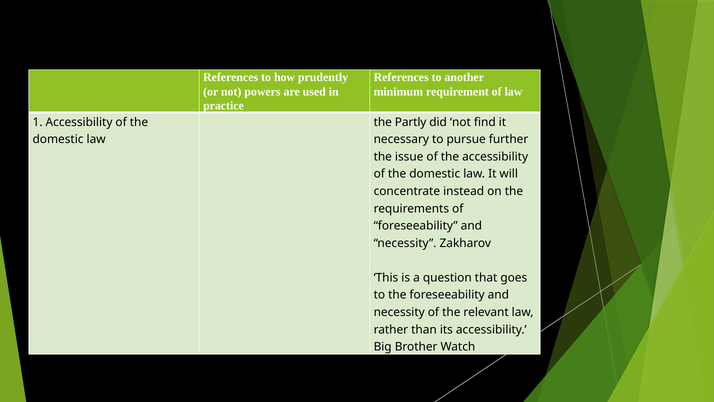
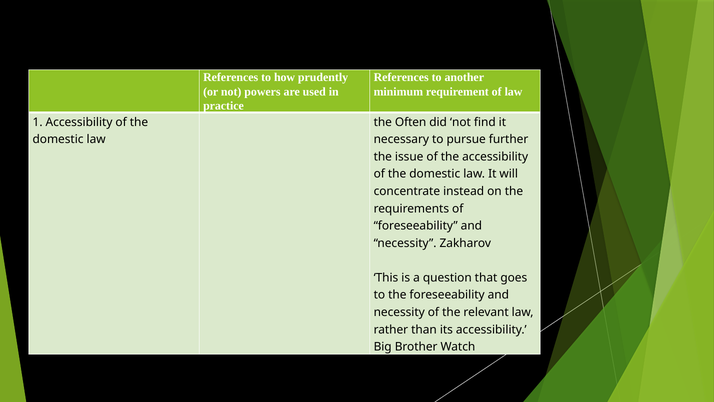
Partly: Partly -> Often
